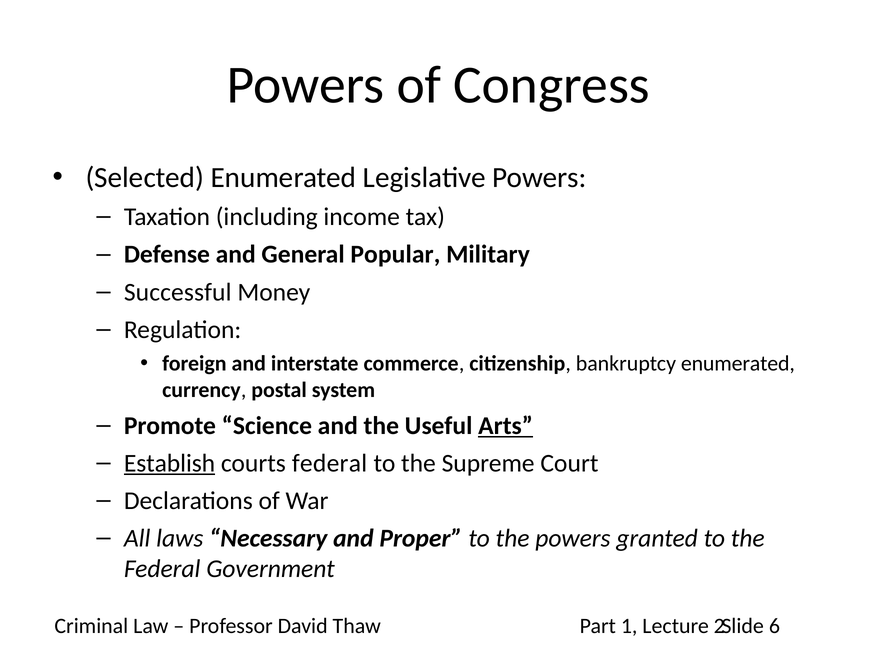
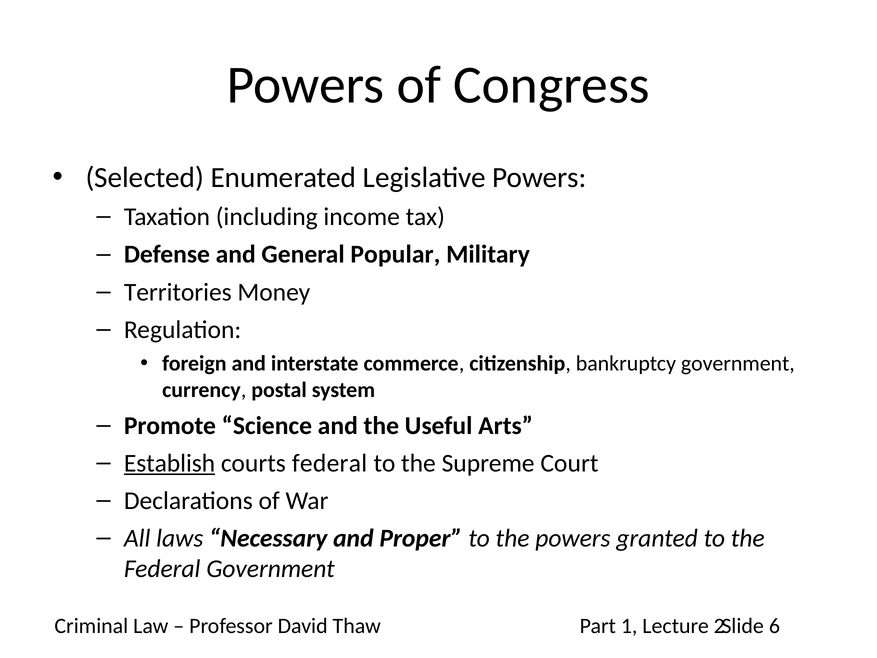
Successful: Successful -> Territories
bankruptcy enumerated: enumerated -> government
Arts underline: present -> none
